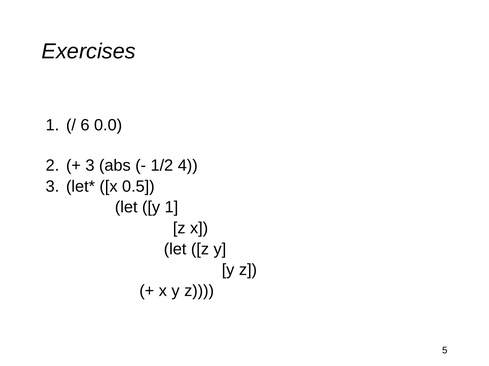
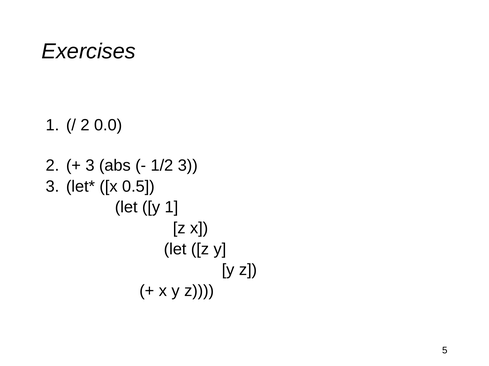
6 at (85, 125): 6 -> 2
1/2 4: 4 -> 3
